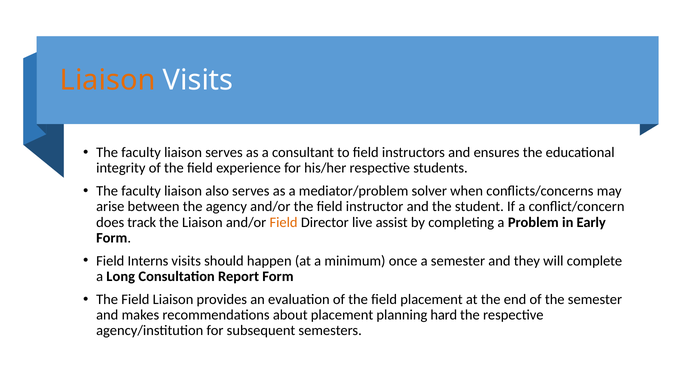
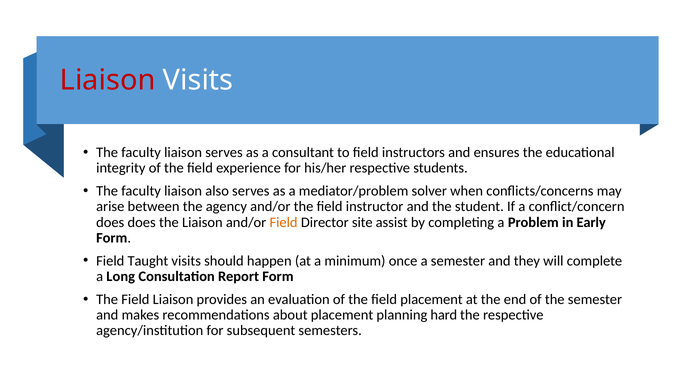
Liaison at (108, 80) colour: orange -> red
does track: track -> does
live: live -> site
Interns: Interns -> Taught
